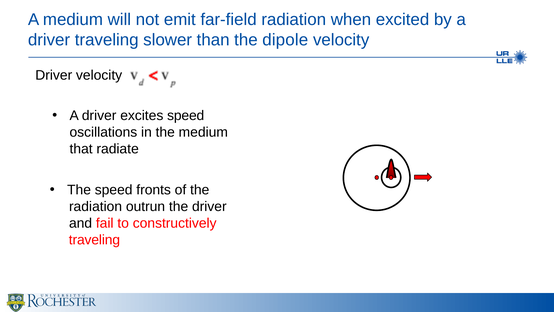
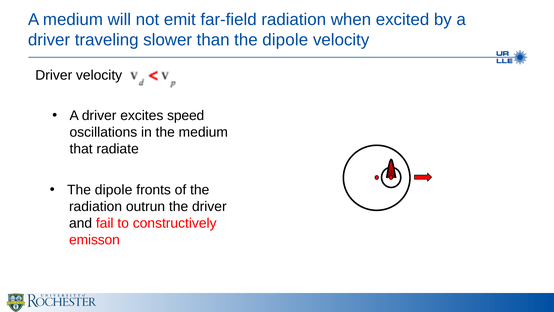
speed at (114, 190): speed -> dipole
traveling at (94, 240): traveling -> emisson
